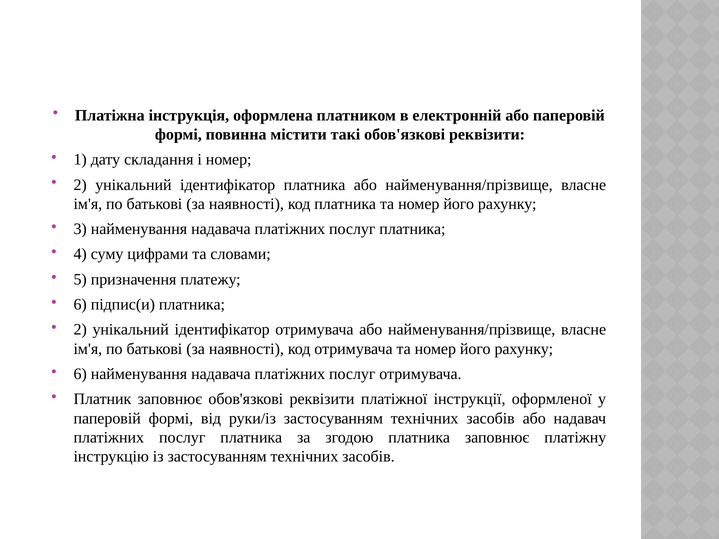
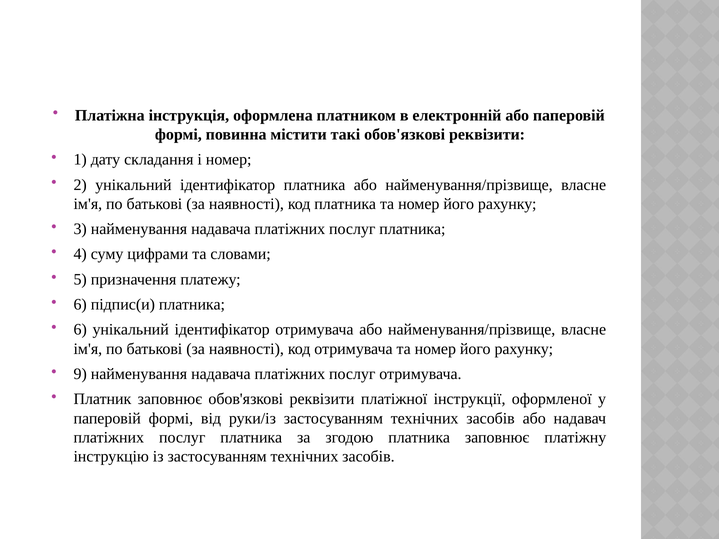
2 at (80, 330): 2 -> 6
6 at (80, 374): 6 -> 9
